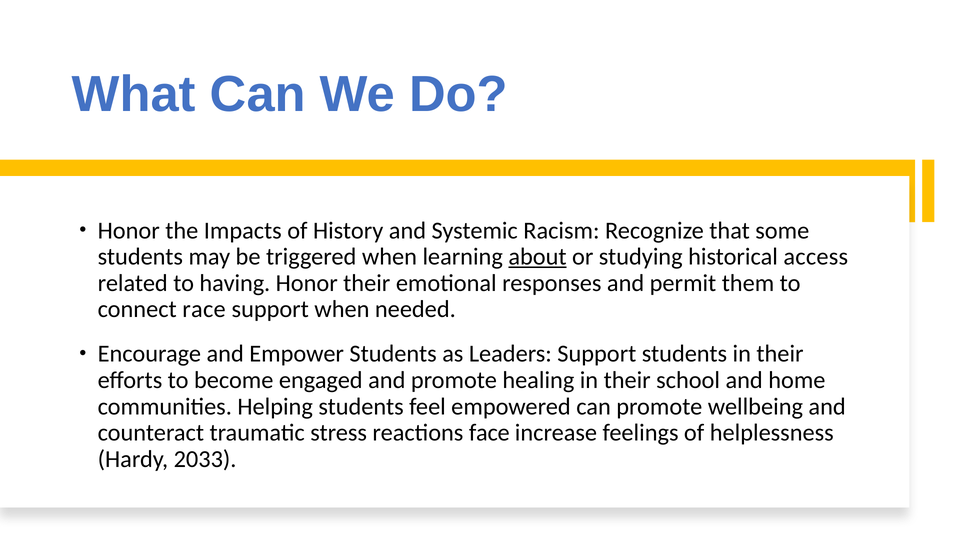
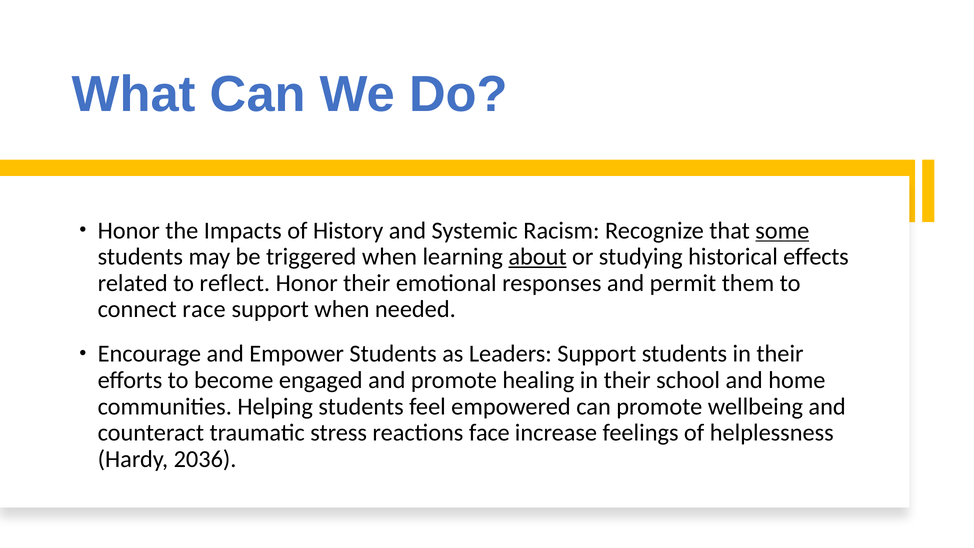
some underline: none -> present
access: access -> effects
having: having -> reflect
2033: 2033 -> 2036
